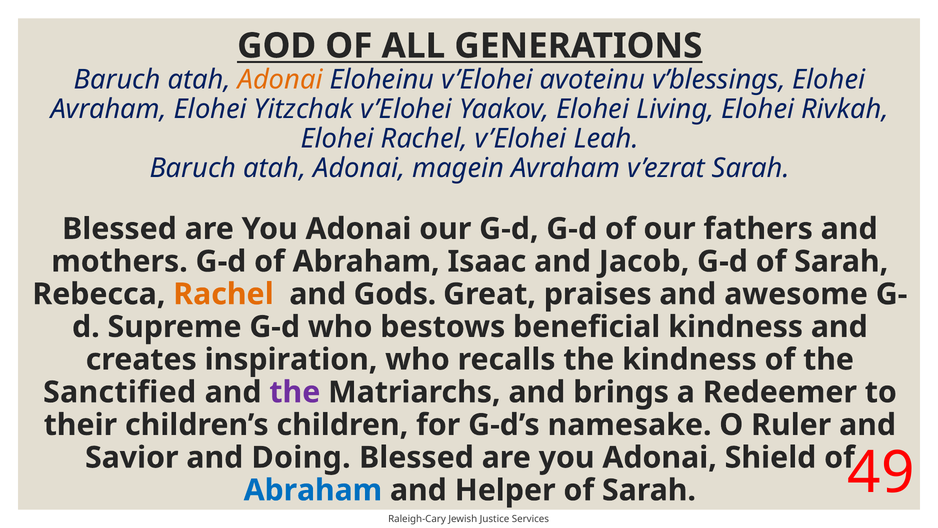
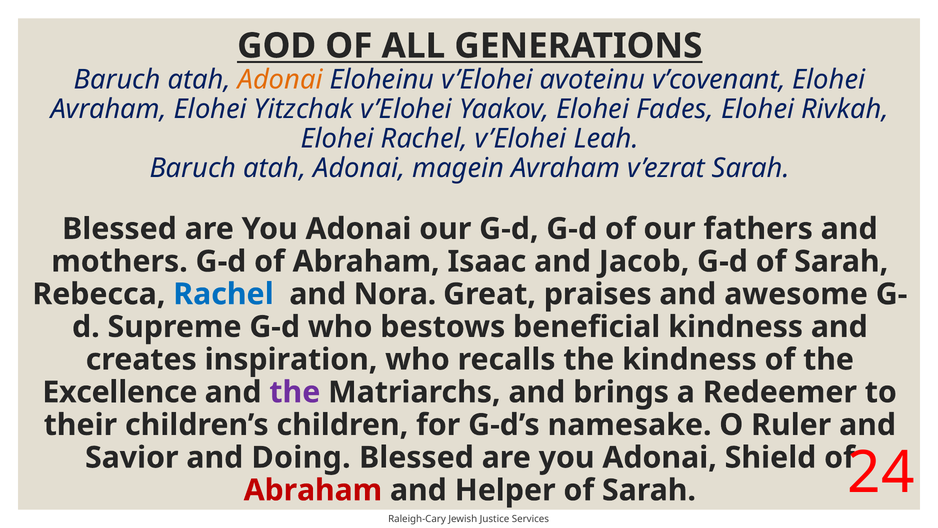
v’blessings: v’blessings -> v’covenant
Living: Living -> Fades
Rachel at (223, 294) colour: orange -> blue
Gods: Gods -> Nora
Sanctified: Sanctified -> Excellence
Abraham at (313, 490) colour: blue -> red
49: 49 -> 24
